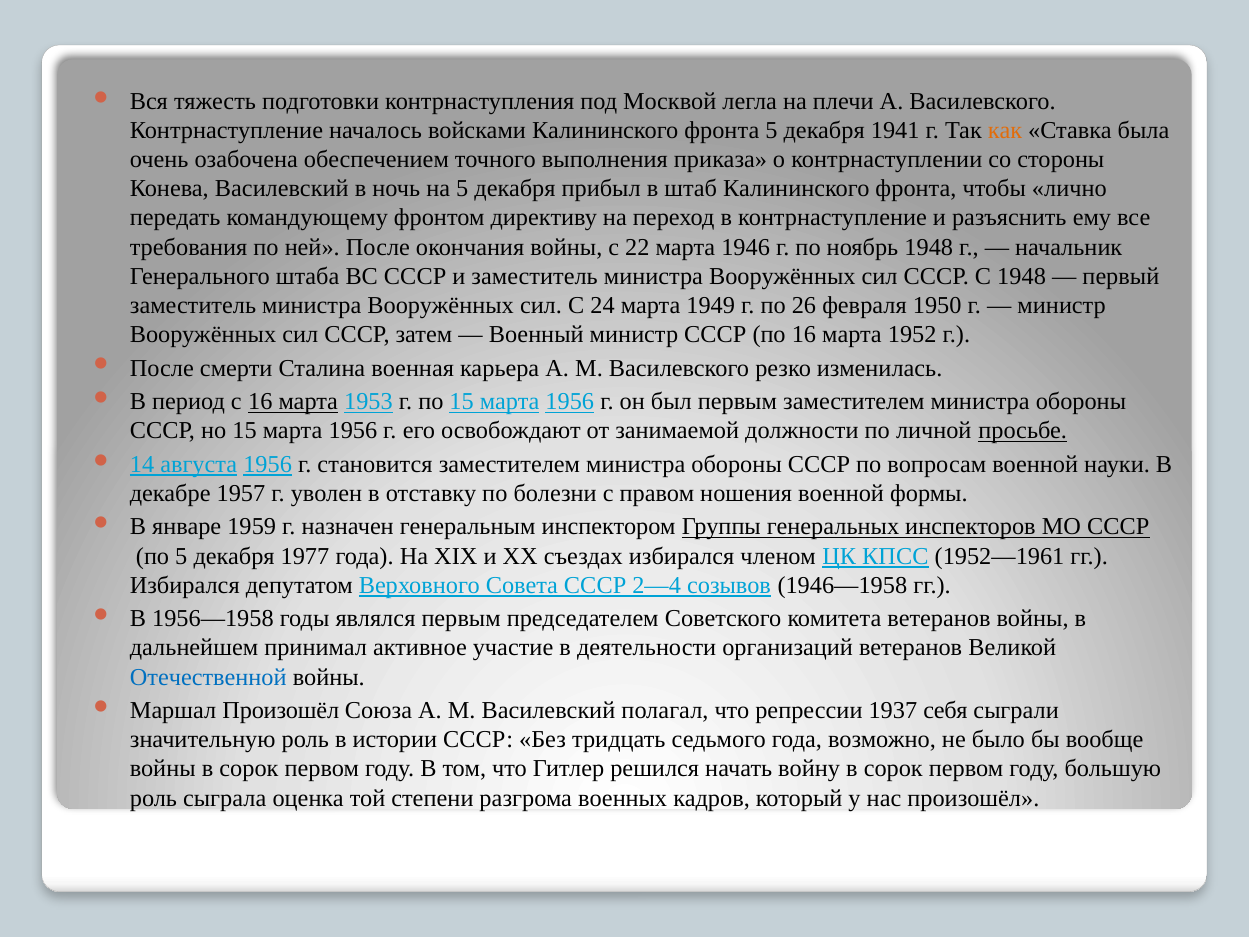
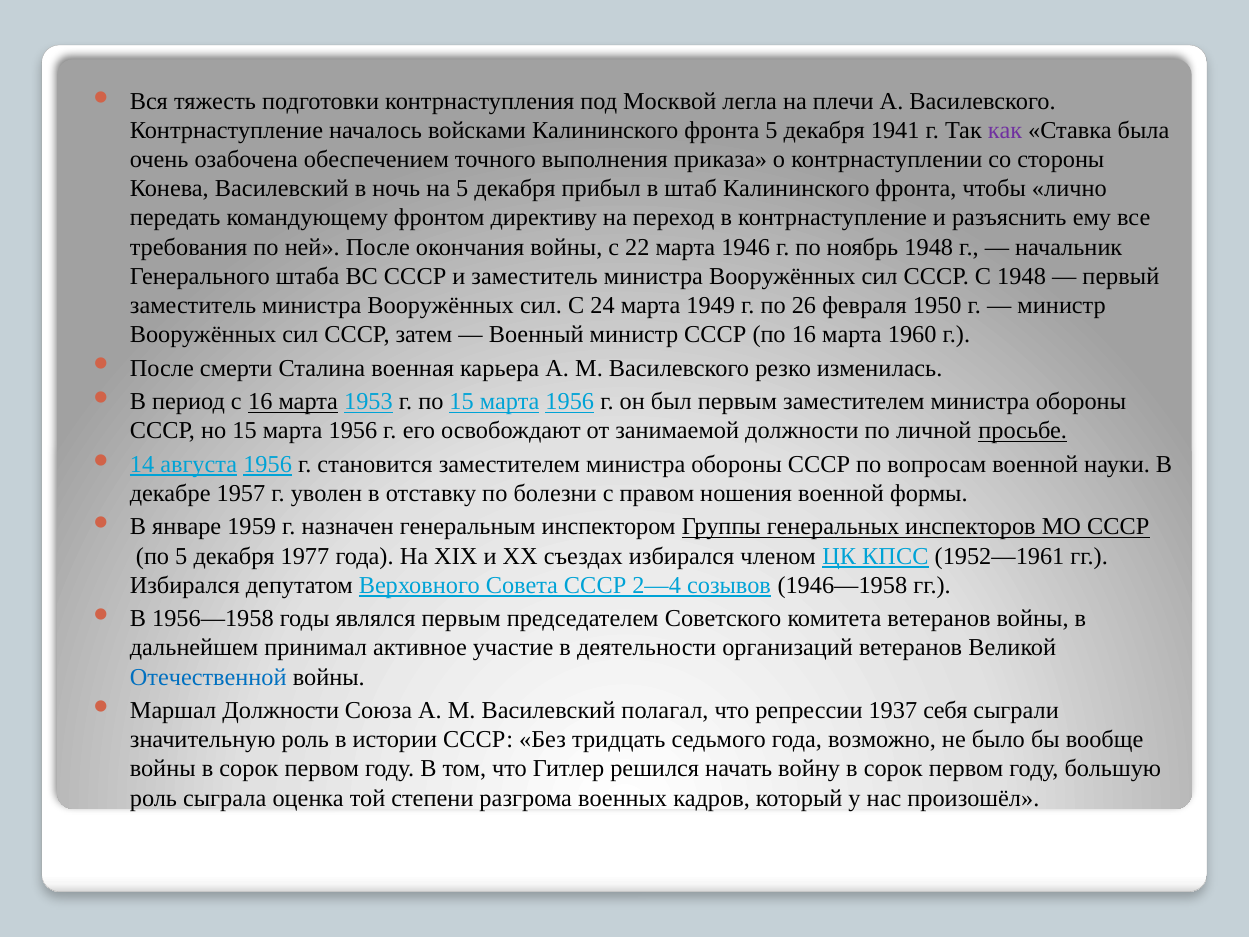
как colour: orange -> purple
1952: 1952 -> 1960
Маршал Произошёл: Произошёл -> Должности
